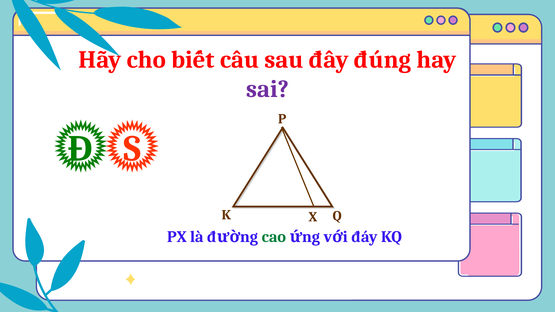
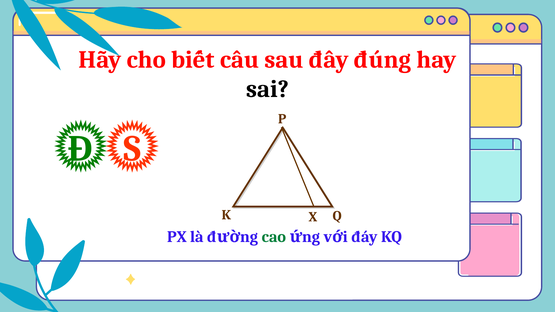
sai colour: purple -> black
